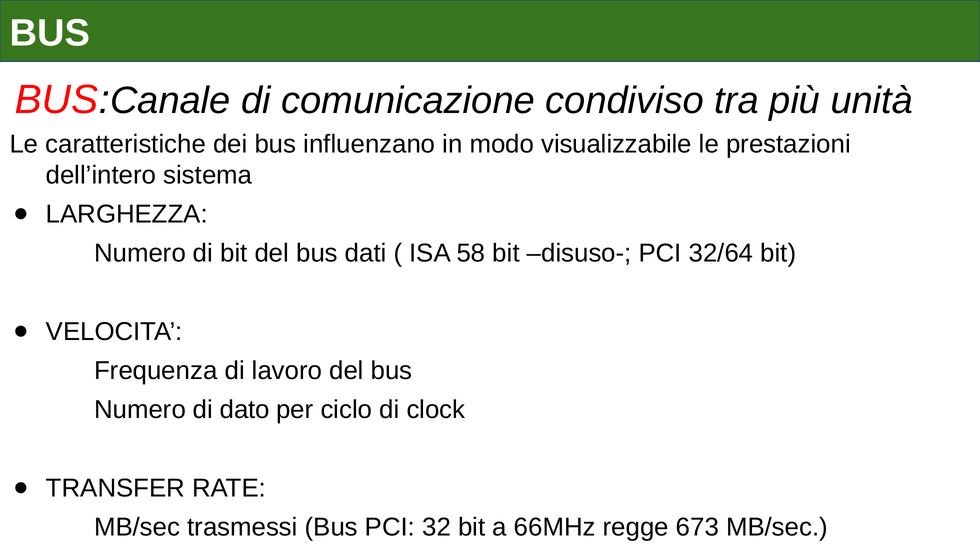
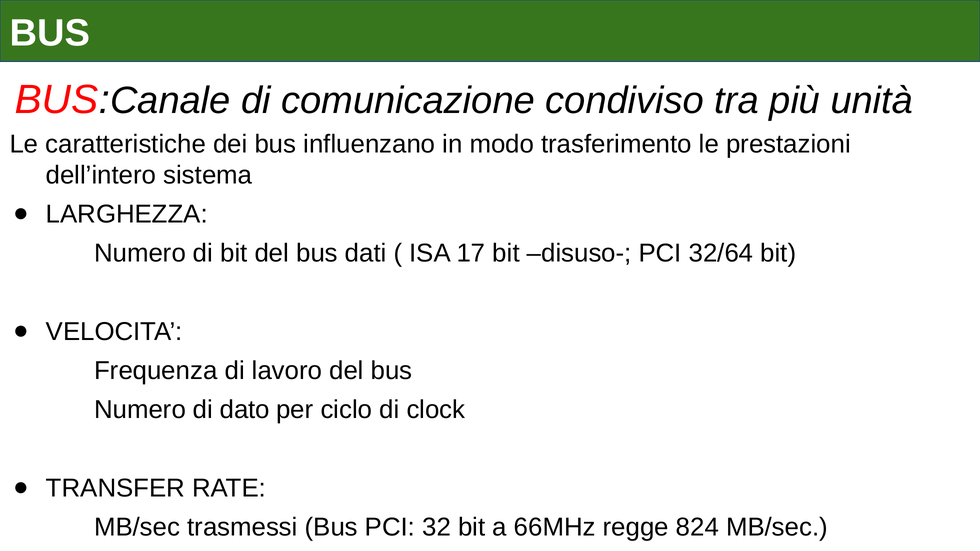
visualizzabile: visualizzabile -> trasferimento
58: 58 -> 17
673: 673 -> 824
